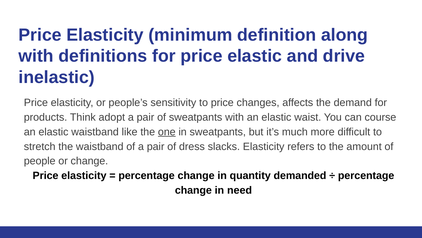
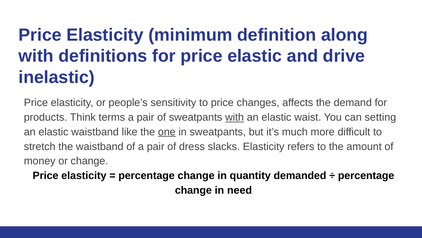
adopt: adopt -> terms
with at (235, 117) underline: none -> present
course: course -> setting
people: people -> money
